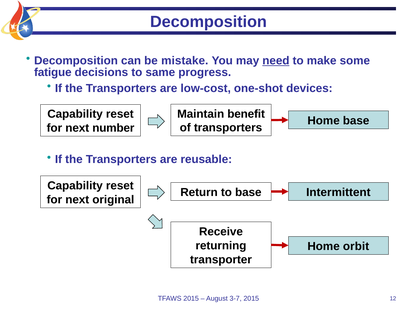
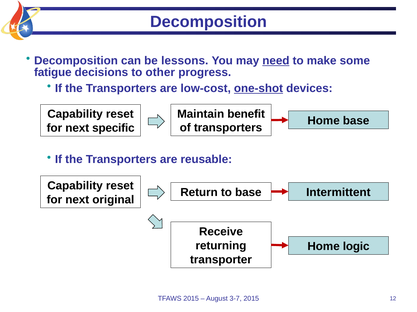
mistake: mistake -> lessons
same: same -> other
one-shot underline: none -> present
number: number -> specific
orbit: orbit -> logic
